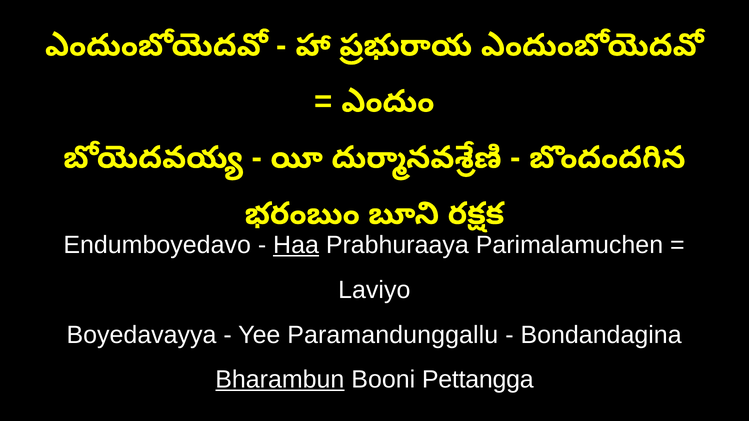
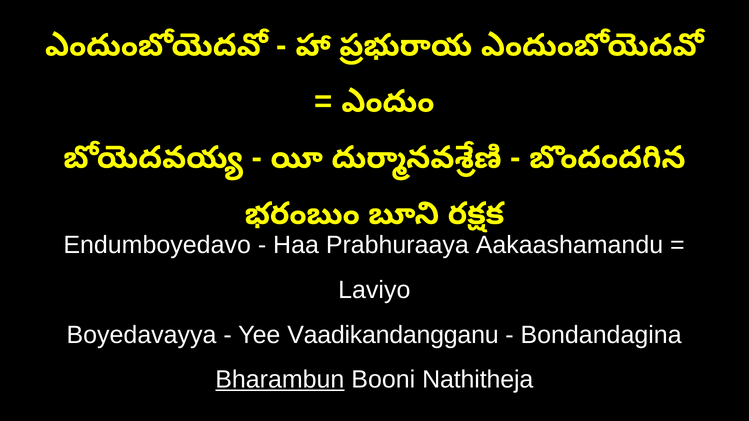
Haa underline: present -> none
Parimalamuchen: Parimalamuchen -> Aakaashamandu
Paramandunggallu: Paramandunggallu -> Vaadikandangganu
Pettangga: Pettangga -> Nathitheja
